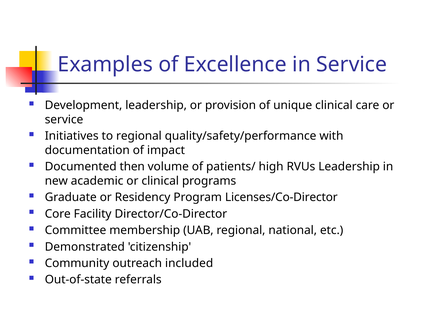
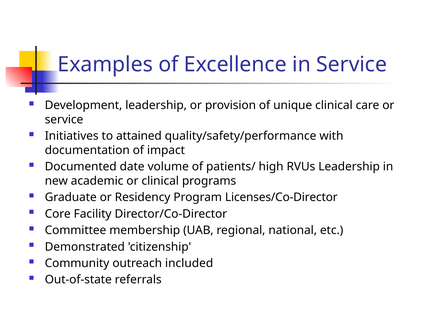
to regional: regional -> attained
then: then -> date
